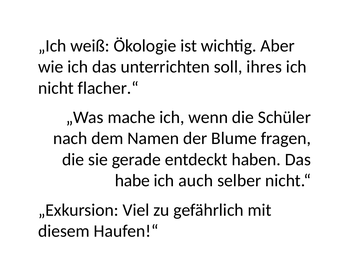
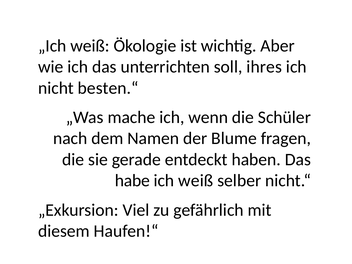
flacher.“: flacher.“ -> besten.“
ich auch: auch -> weiß
